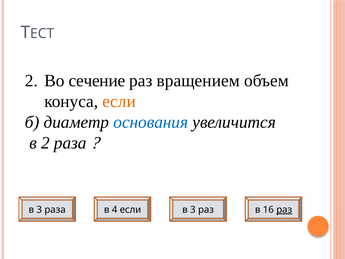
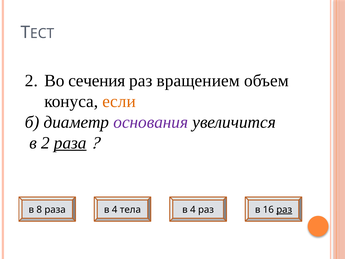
сечение: сечение -> сечения
основания colour: blue -> purple
раза at (70, 143) underline: none -> present
3 at (39, 210): 3 -> 8
4 если: если -> тела
3 at (193, 210): 3 -> 4
